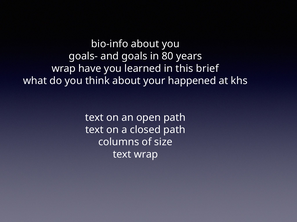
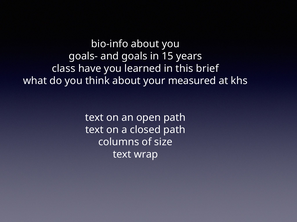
80: 80 -> 15
wrap at (64, 69): wrap -> class
happened: happened -> measured
